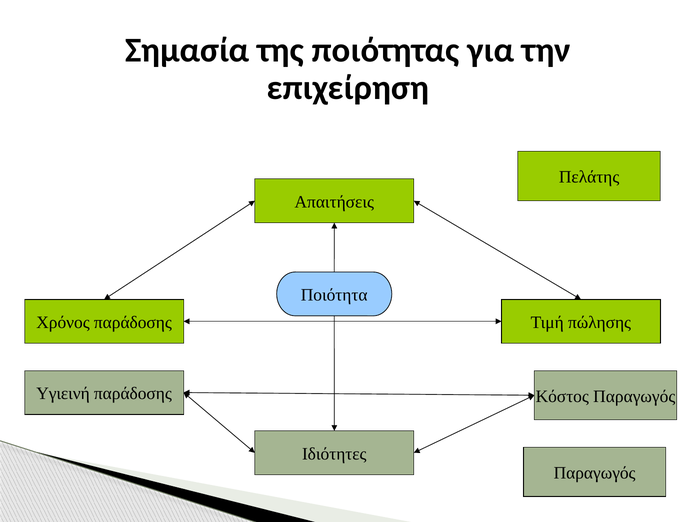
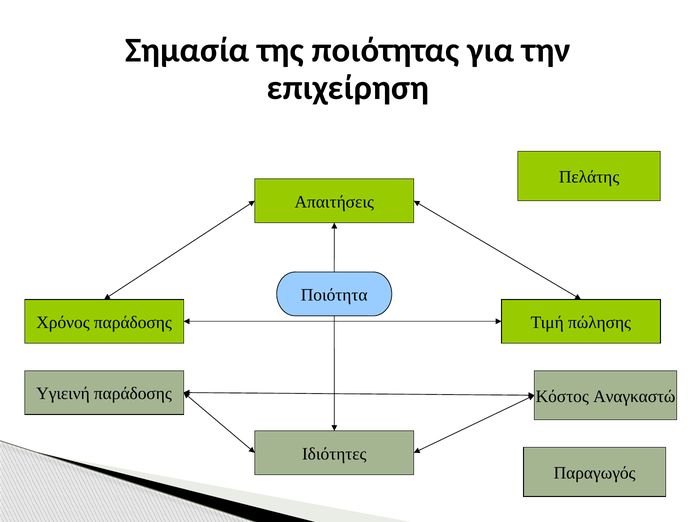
Κόστος Παραγωγός: Παραγωγός -> Αναγκαστώ
